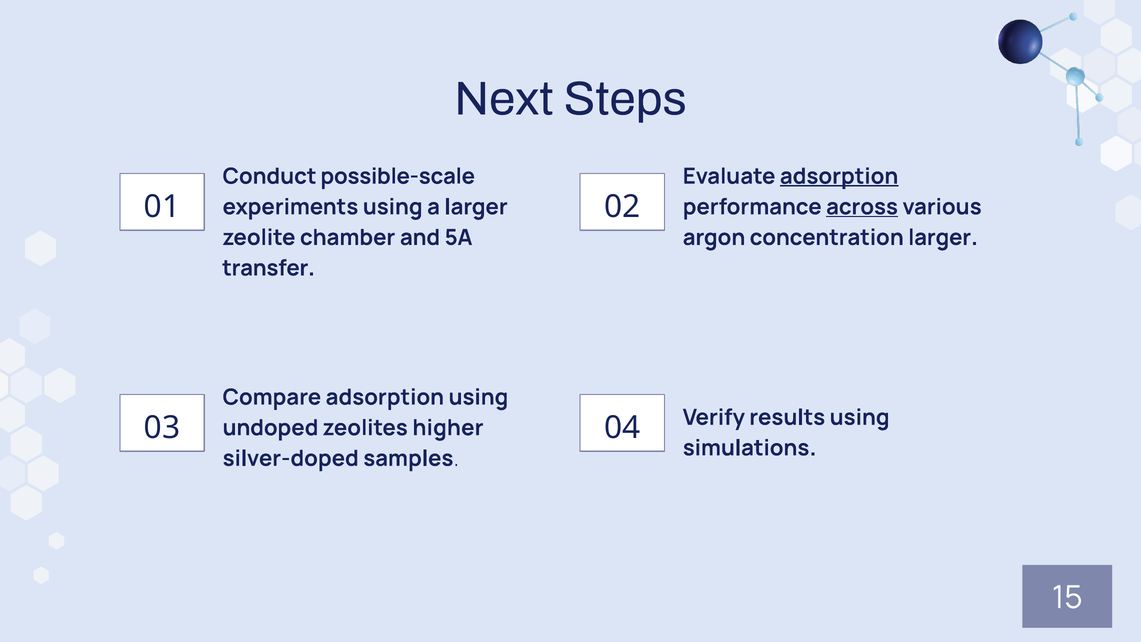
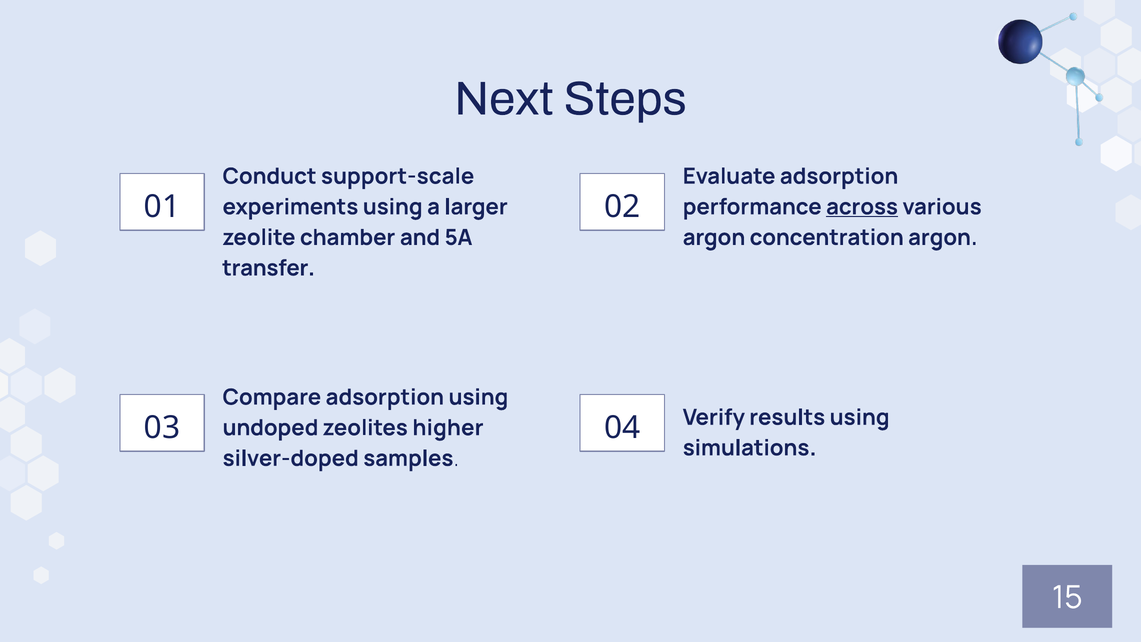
possible-scale: possible-scale -> support-scale
adsorption at (839, 176) underline: present -> none
concentration larger: larger -> argon
